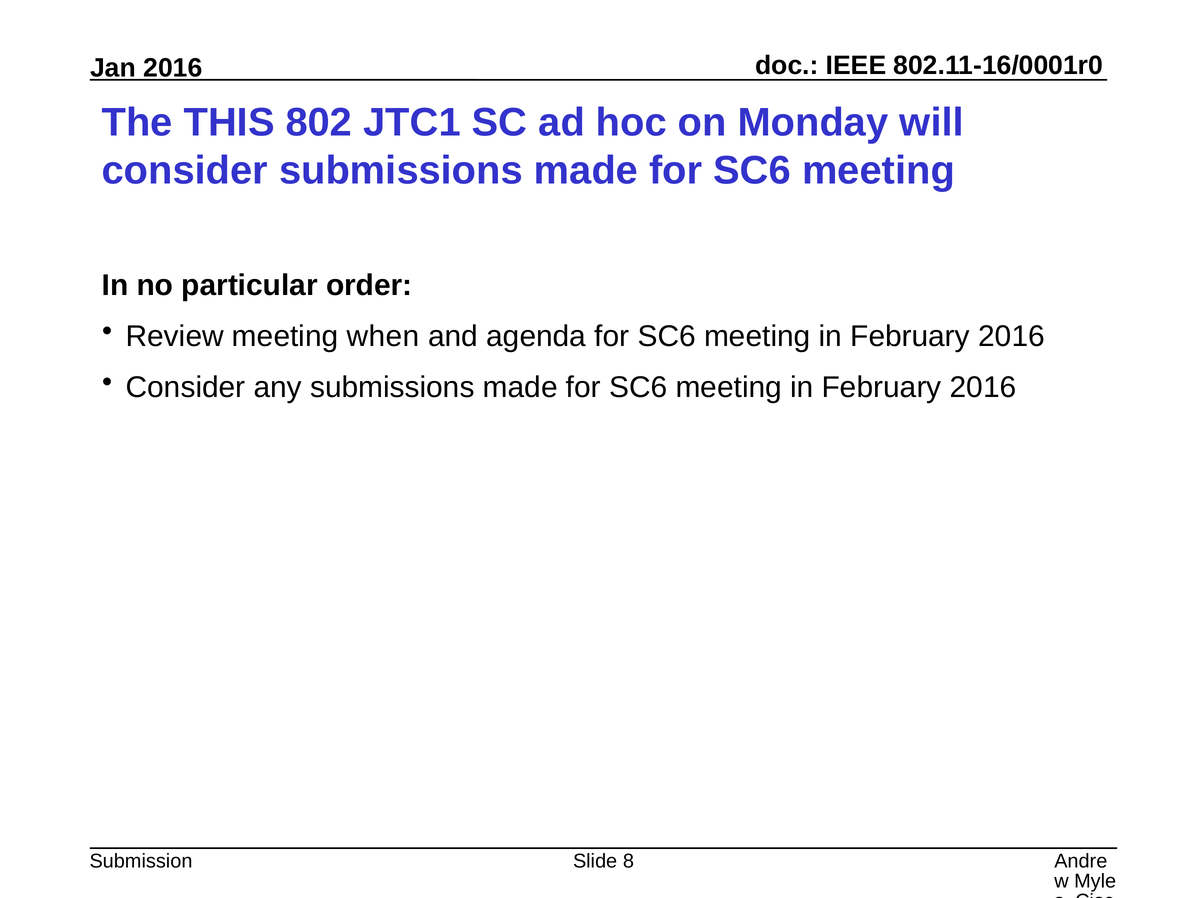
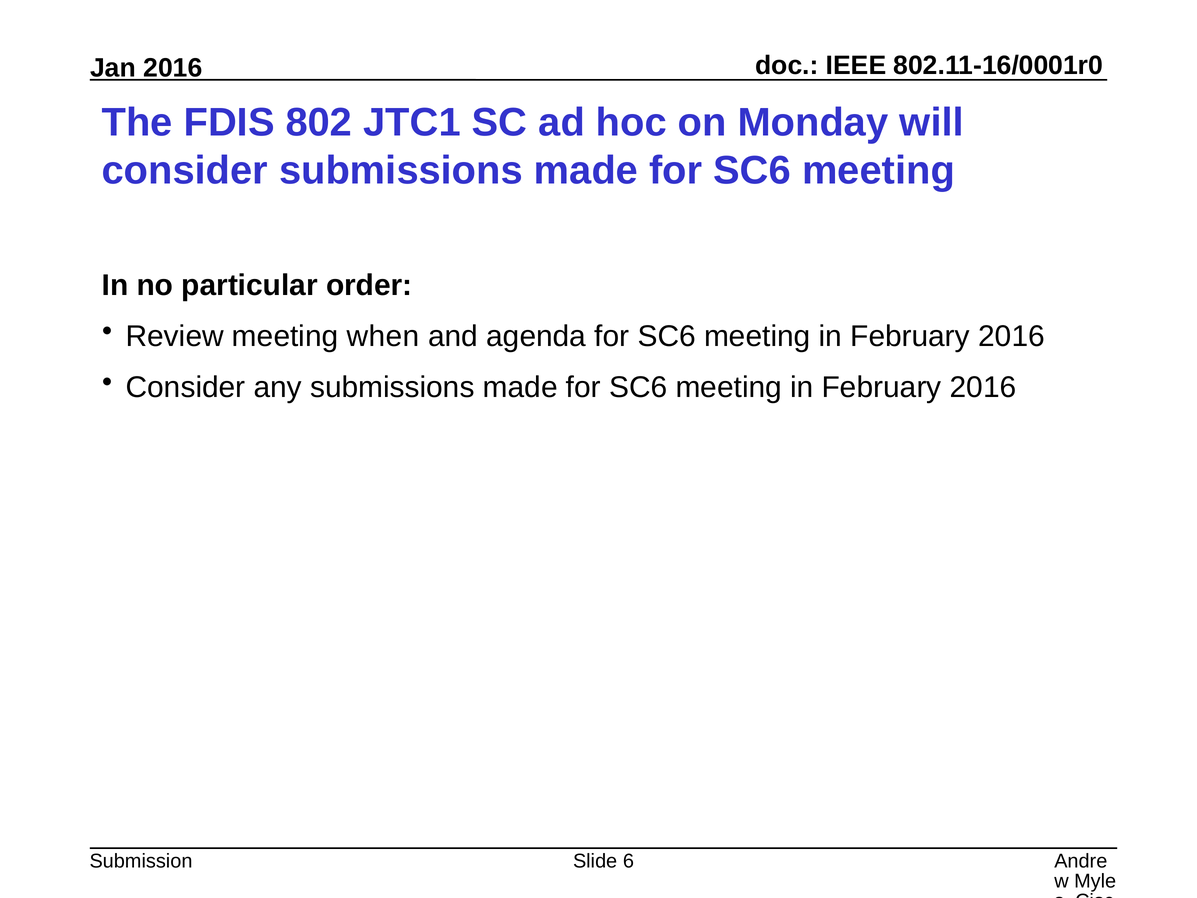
THIS: THIS -> FDIS
8: 8 -> 6
